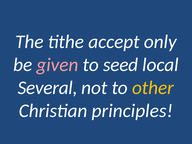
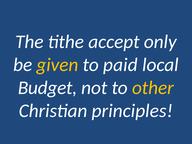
given colour: pink -> yellow
seed: seed -> paid
Several: Several -> Budget
